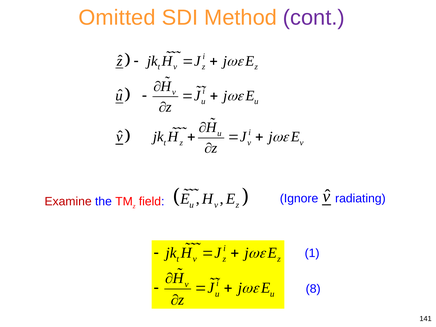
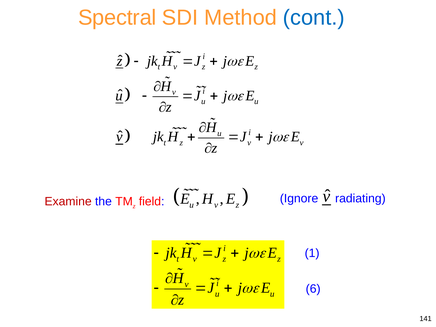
Omitted: Omitted -> Spectral
cont colour: purple -> blue
8: 8 -> 6
